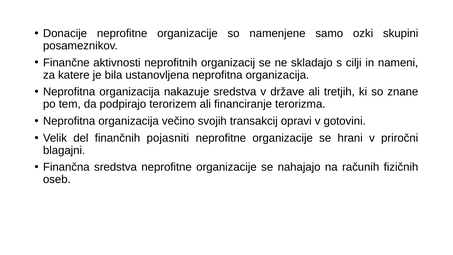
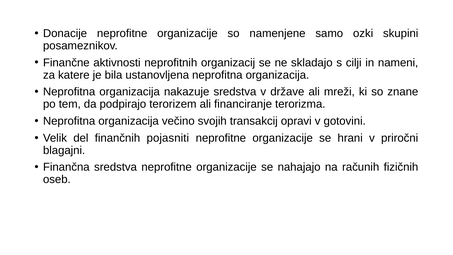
tretjih: tretjih -> mreži
